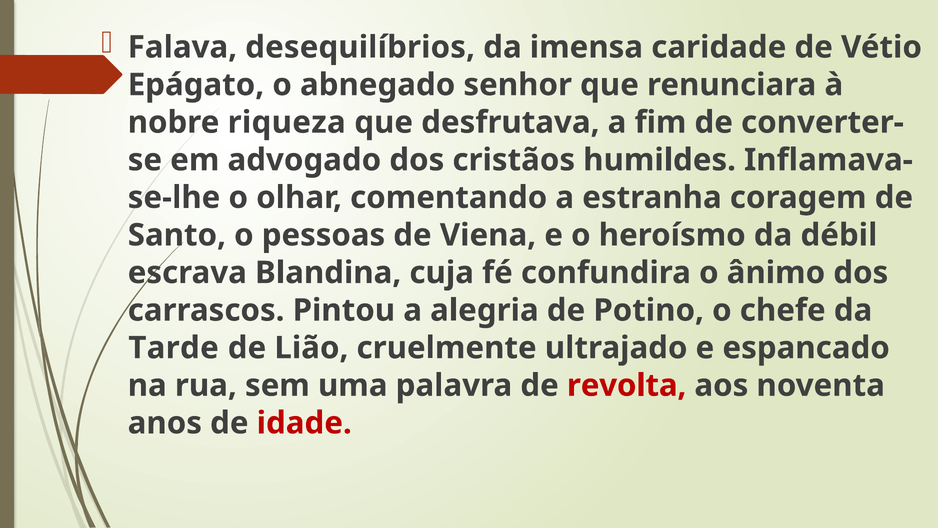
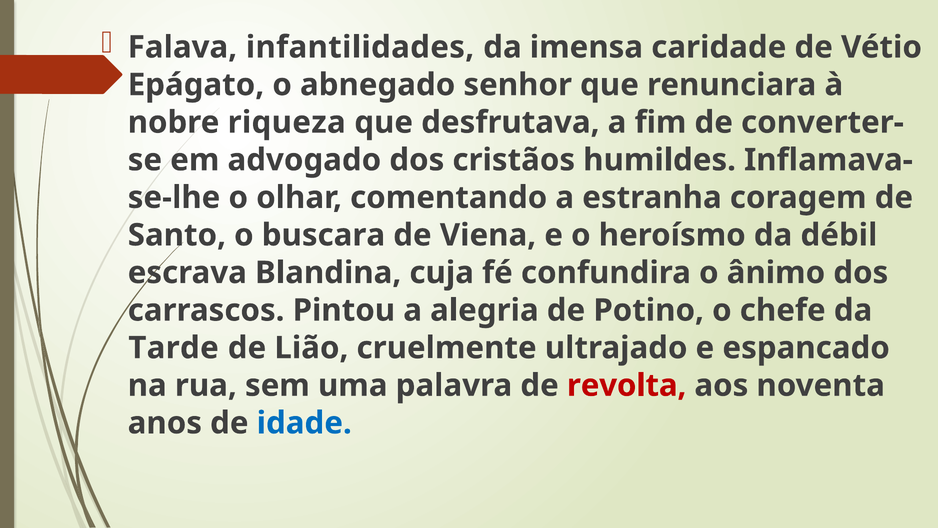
desequilíbrios: desequilíbrios -> infantilidades
pessoas: pessoas -> buscara
idade colour: red -> blue
